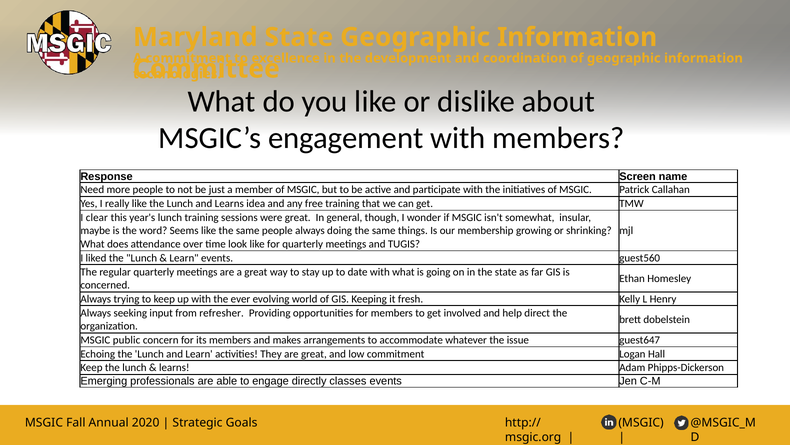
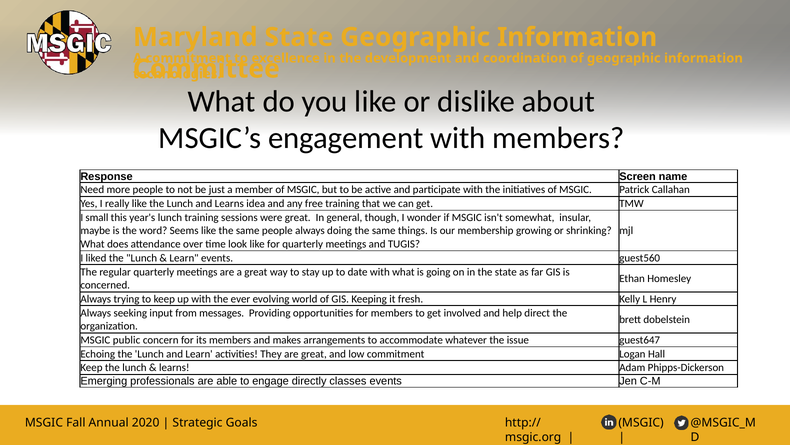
clear: clear -> small
refresher: refresher -> messages
